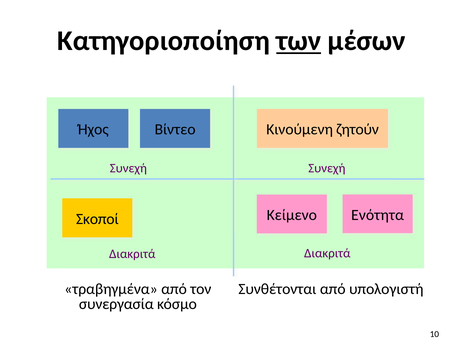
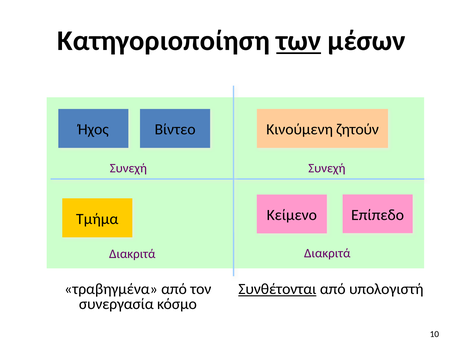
Ενότητα: Ενότητα -> Επίπεδο
Σκοποί: Σκοποί -> Τμήμα
Συνθέτονται underline: none -> present
